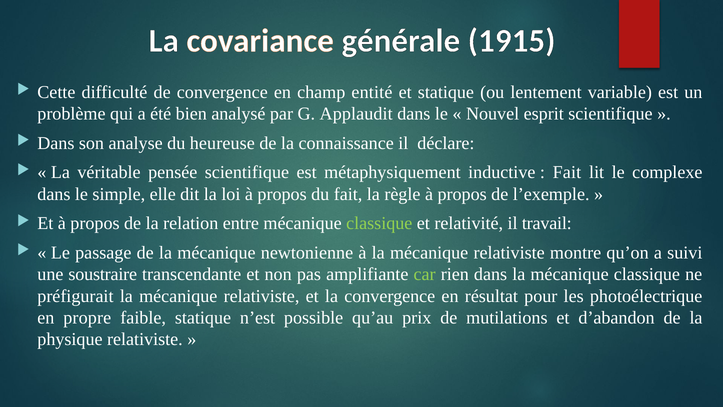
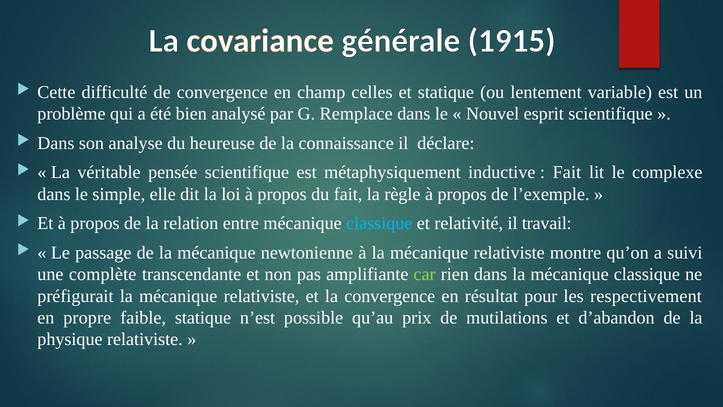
entité: entité -> celles
Applaudit: Applaudit -> Remplace
classique at (379, 223) colour: light green -> light blue
soustraire: soustraire -> complète
photoélectrique: photoélectrique -> respectivement
